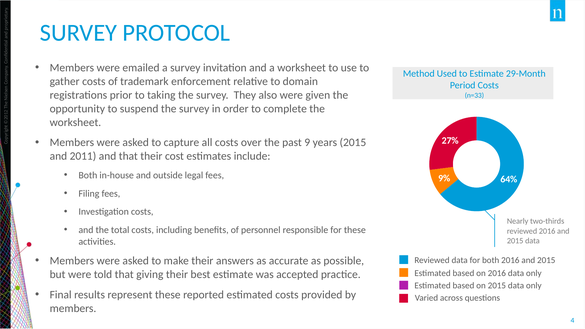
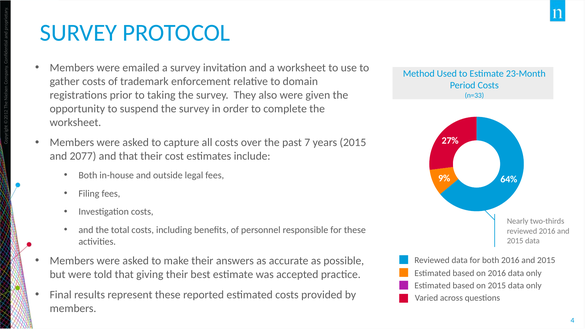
29-Month: 29-Month -> 23-Month
9: 9 -> 7
2011: 2011 -> 2077
